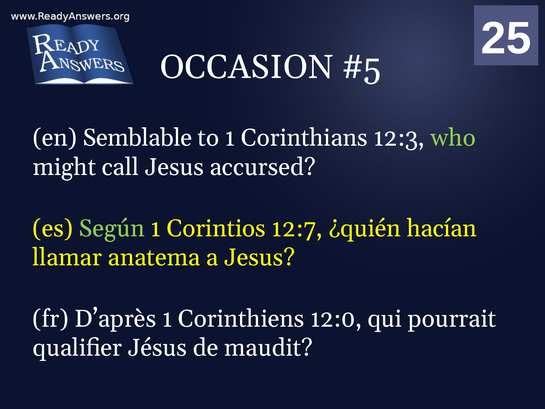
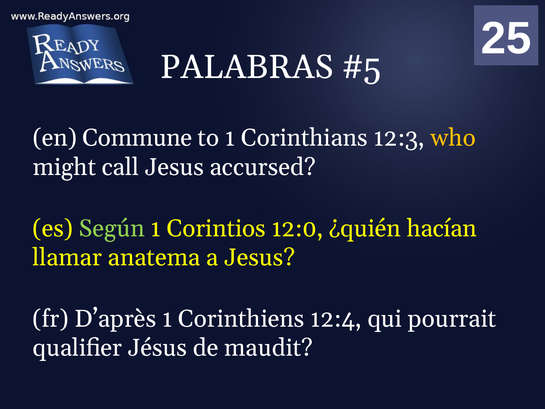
OCCASION: OCCASION -> PALABRAS
Semblable: Semblable -> Commune
who colour: light green -> yellow
12:7: 12:7 -> 12:0
12:0: 12:0 -> 12:4
